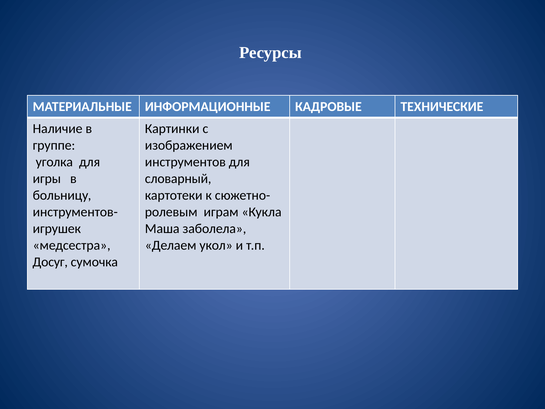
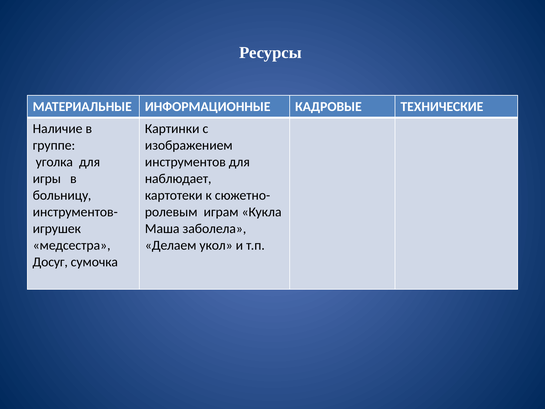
словарный: словарный -> наблюдает
